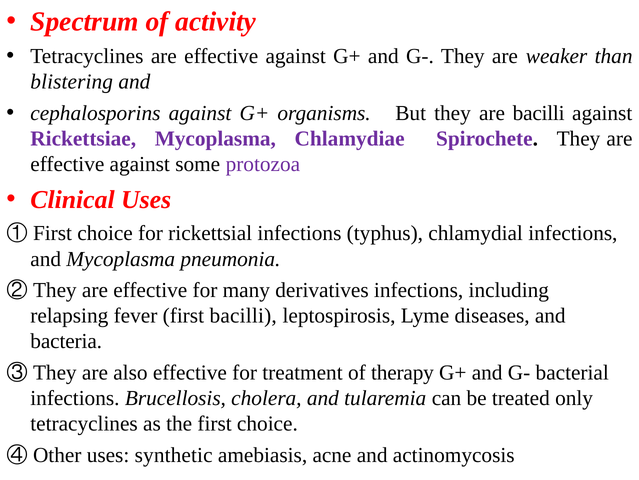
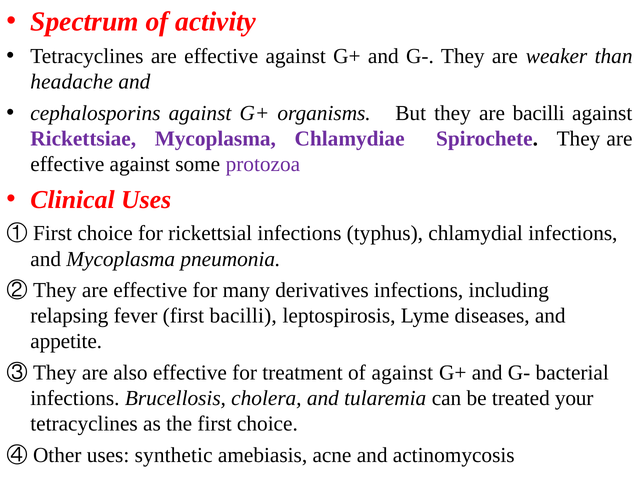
blistering: blistering -> headache
bacteria: bacteria -> appetite
of therapy: therapy -> against
only: only -> your
